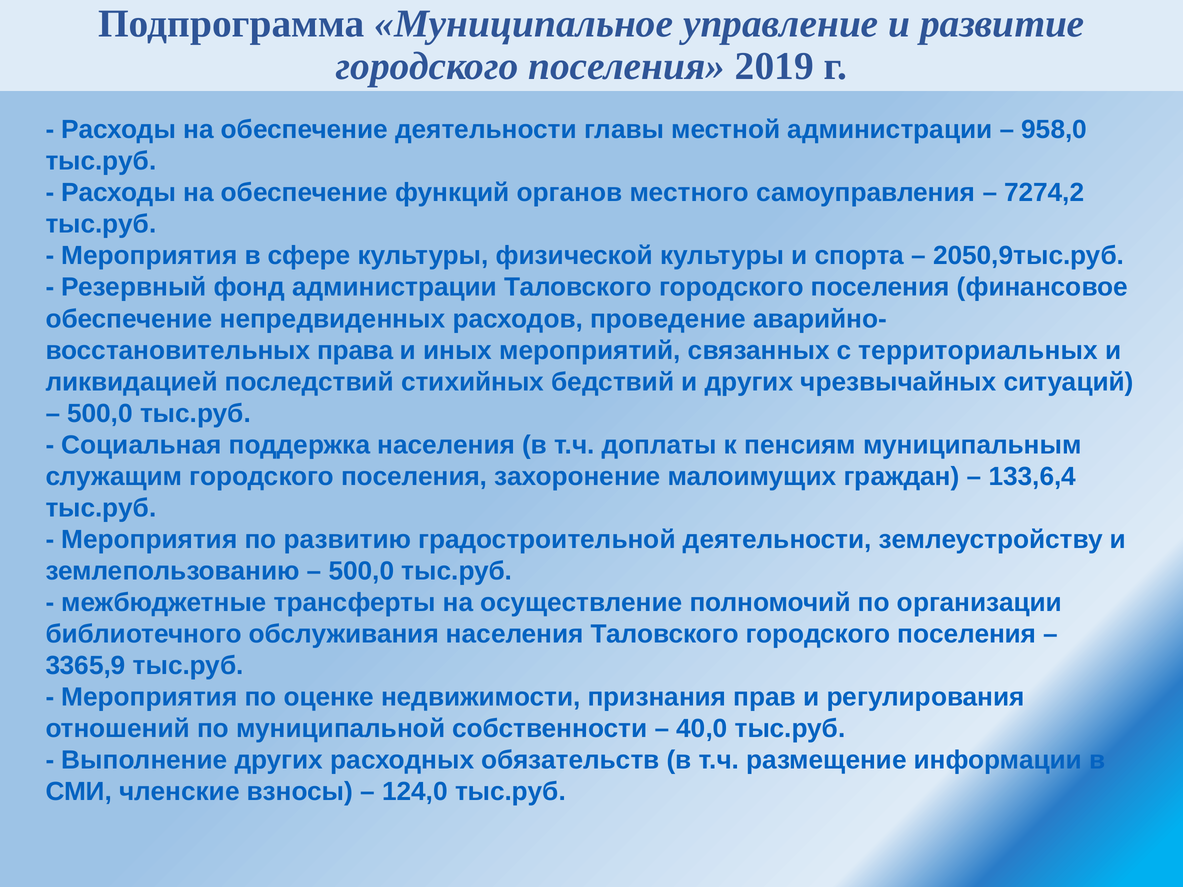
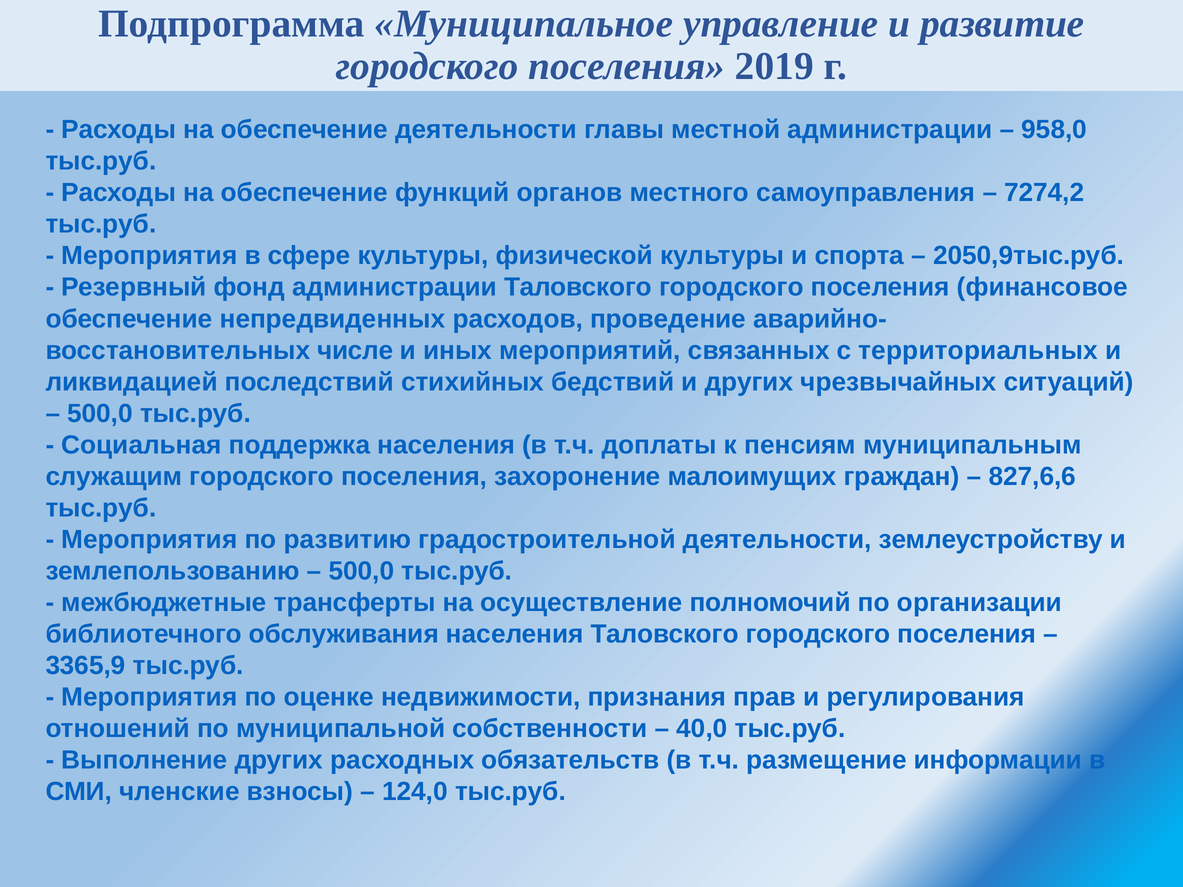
права: права -> числе
133,6,4: 133,6,4 -> 827,6,6
